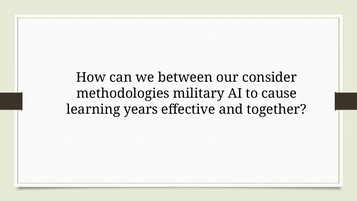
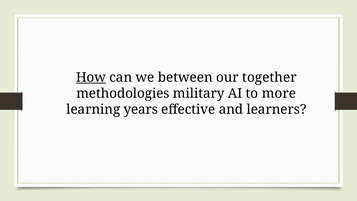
How underline: none -> present
consider: consider -> together
cause: cause -> more
together: together -> learners
